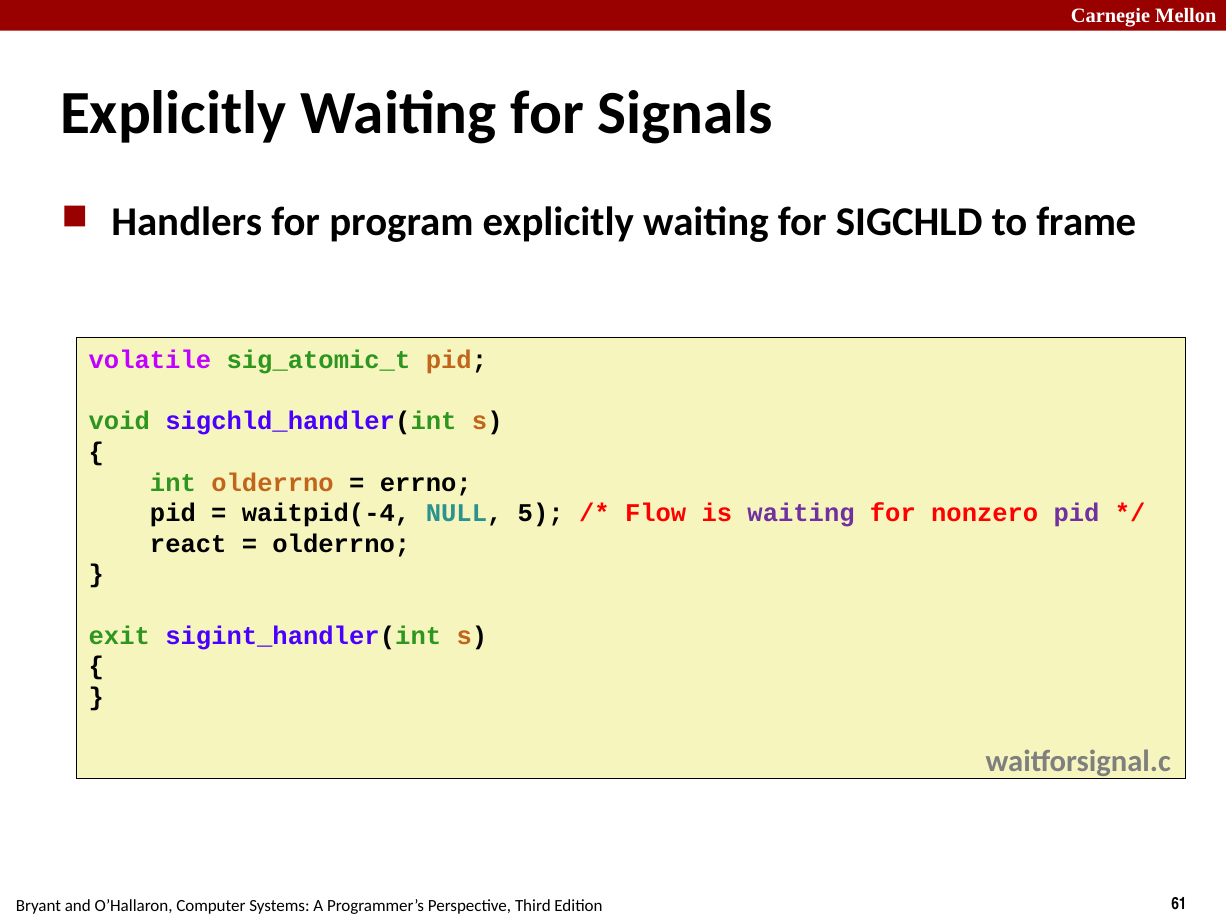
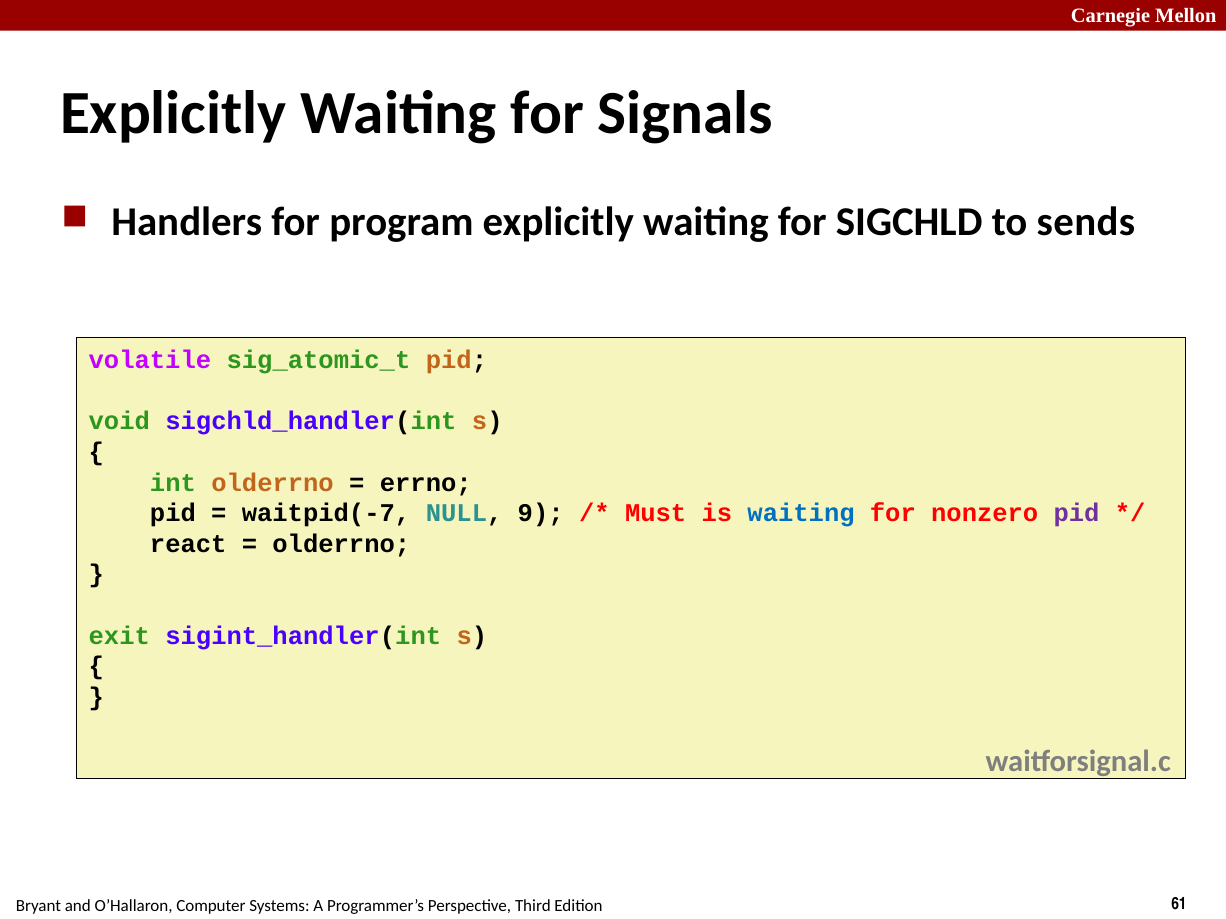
frame: frame -> sends
waitpid(-4: waitpid(-4 -> waitpid(-7
5: 5 -> 9
Flow: Flow -> Must
waiting at (801, 513) colour: purple -> blue
